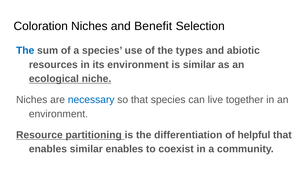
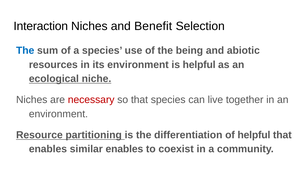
Coloration: Coloration -> Interaction
types: types -> being
is similar: similar -> helpful
necessary colour: blue -> red
